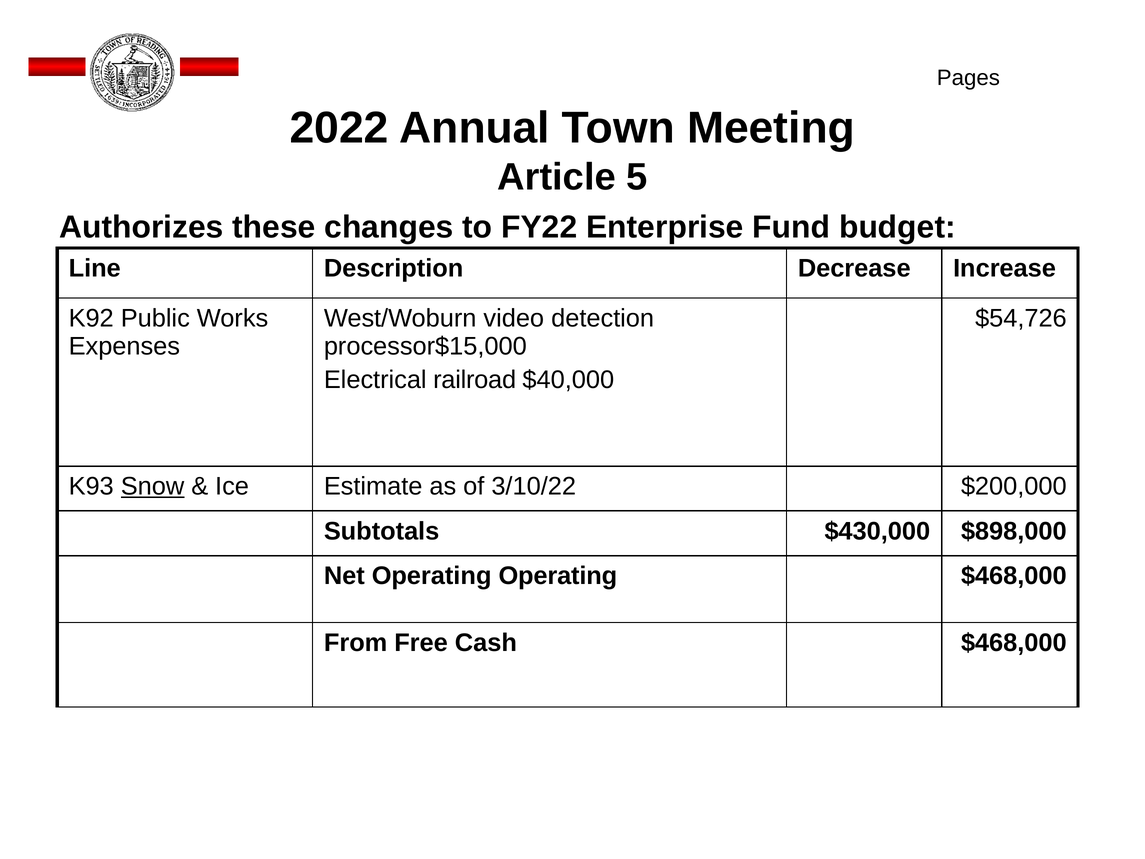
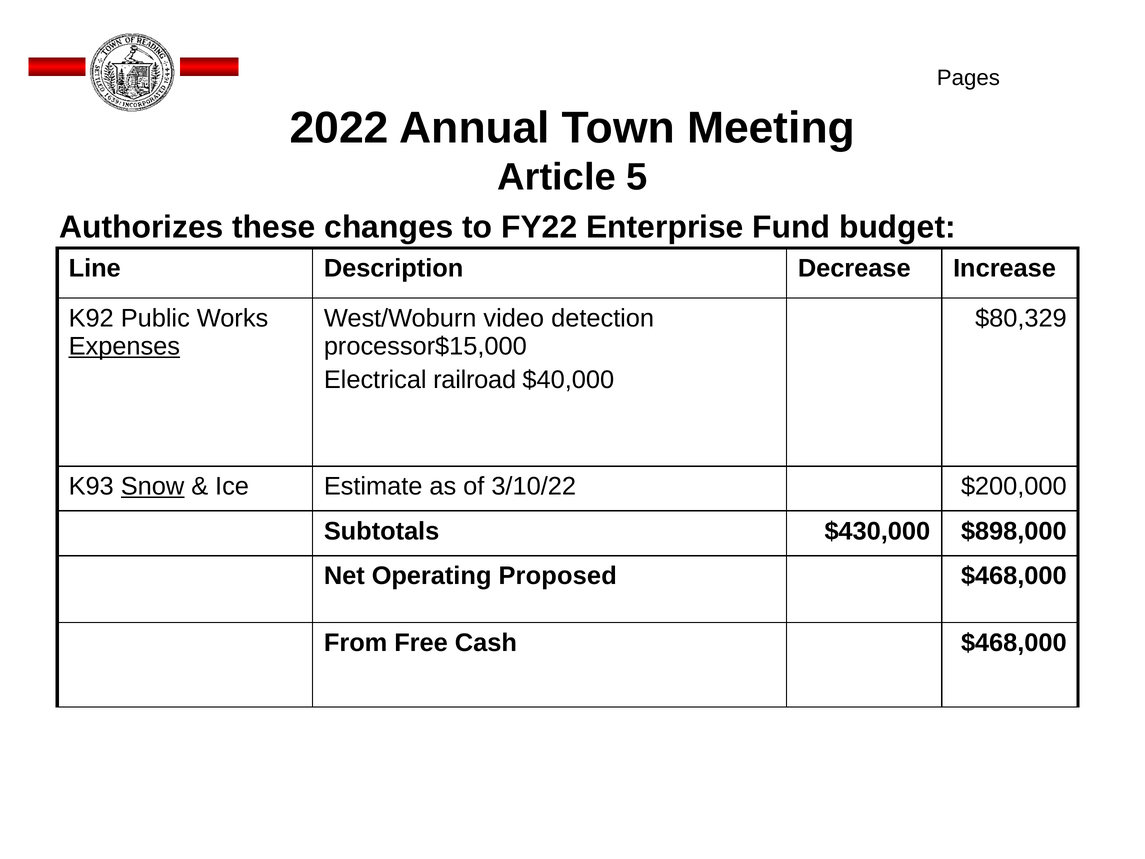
$54,726: $54,726 -> $80,329
Expenses underline: none -> present
Operating Operating: Operating -> Proposed
